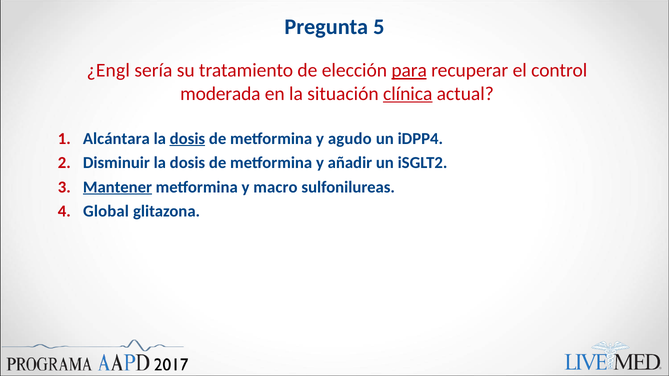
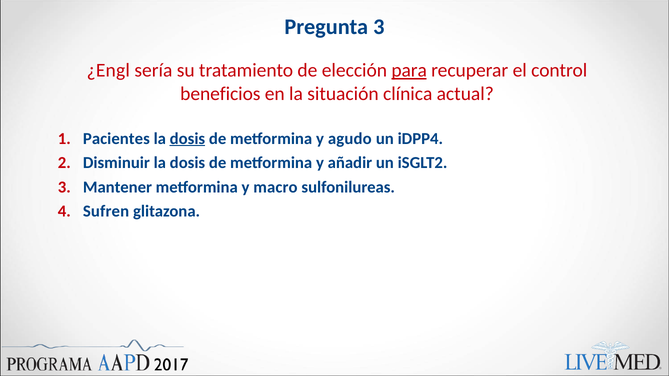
Pregunta 5: 5 -> 3
moderada: moderada -> beneficios
clínica underline: present -> none
Alcántara: Alcántara -> Pacientes
Mantener underline: present -> none
Global: Global -> Sufren
